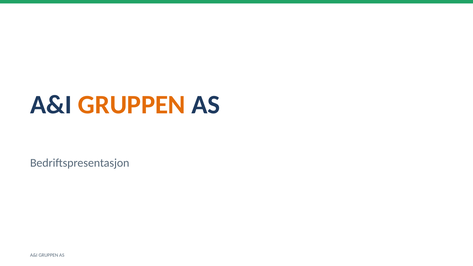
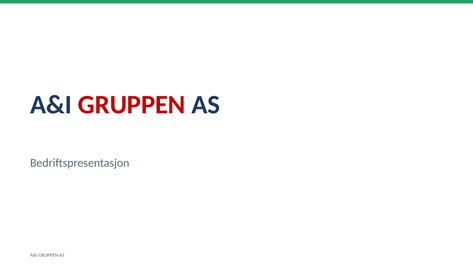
GRUPPEN at (132, 105) colour: orange -> red
